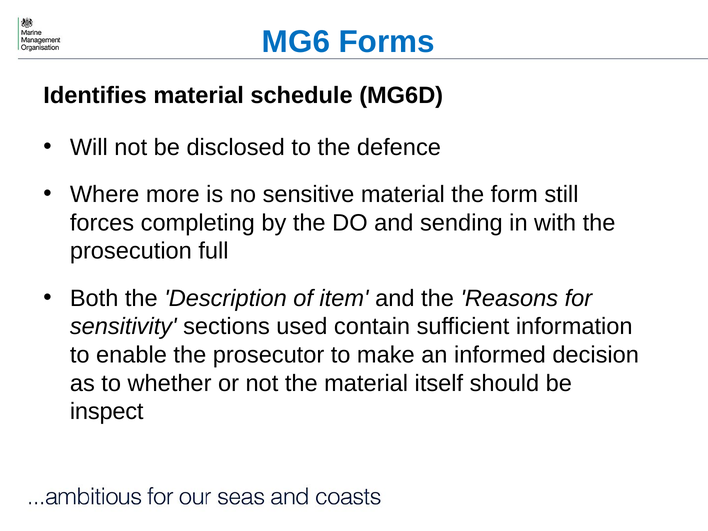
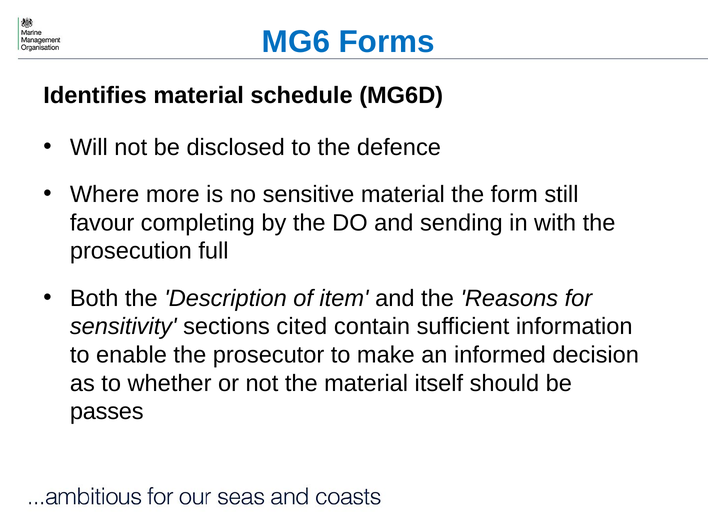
forces: forces -> favour
used: used -> cited
inspect: inspect -> passes
